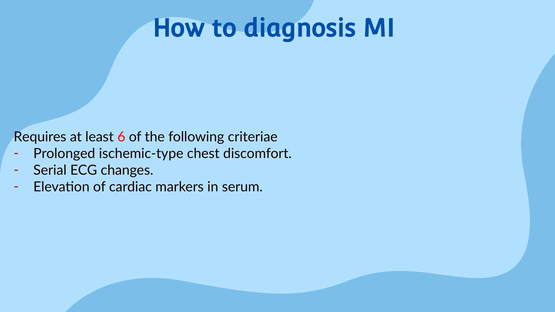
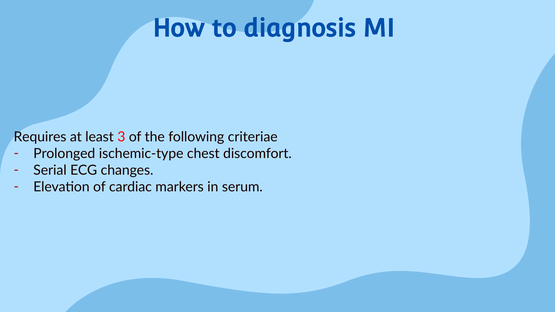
6: 6 -> 3
